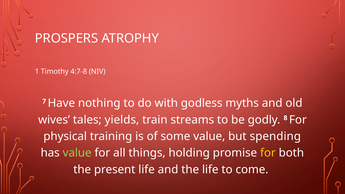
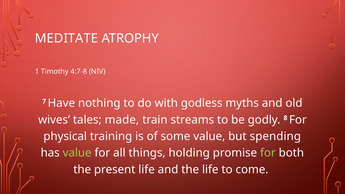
PROSPERS: PROSPERS -> MEDITATE
yields: yields -> made
for at (268, 153) colour: yellow -> light green
